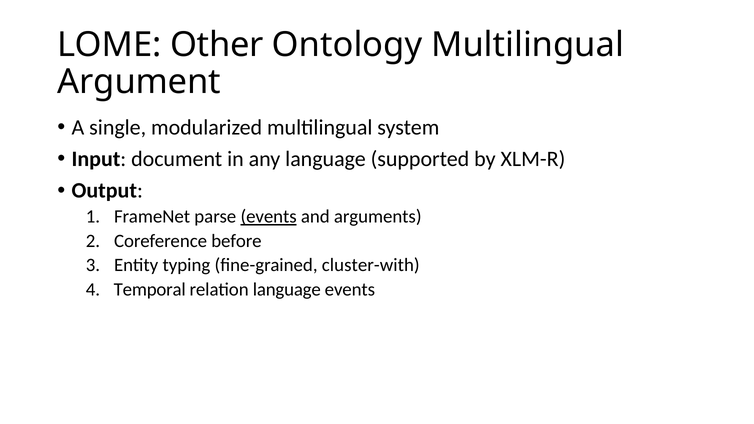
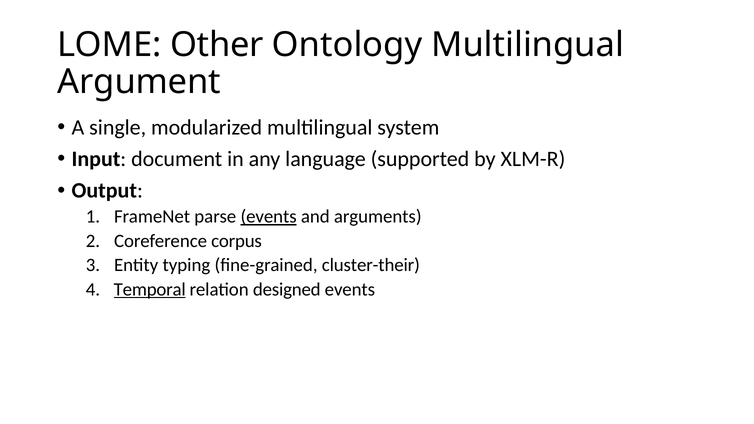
before: before -> corpus
cluster-with: cluster-with -> cluster-their
Temporal underline: none -> present
relation language: language -> designed
